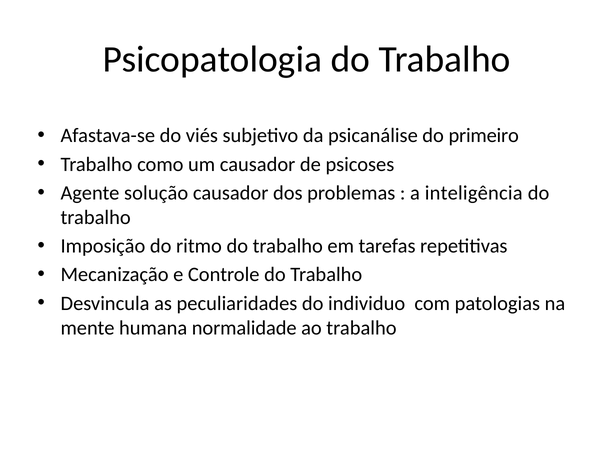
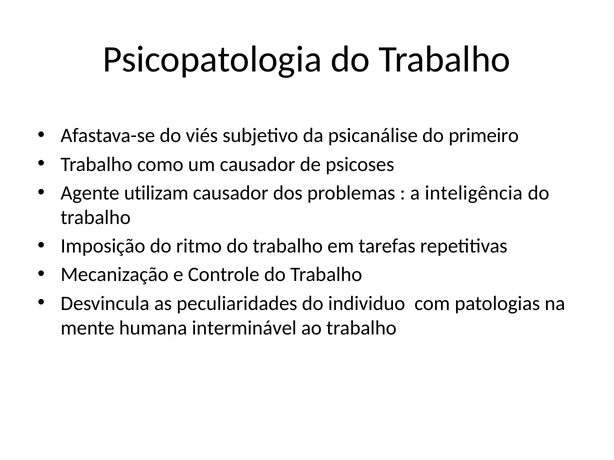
solução: solução -> utilizam
normalidade: normalidade -> interminável
